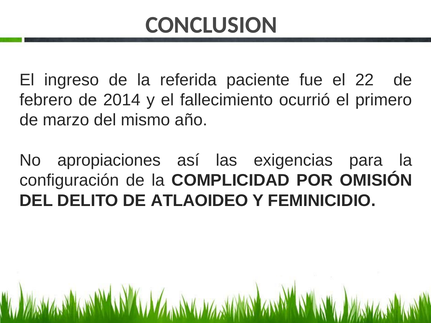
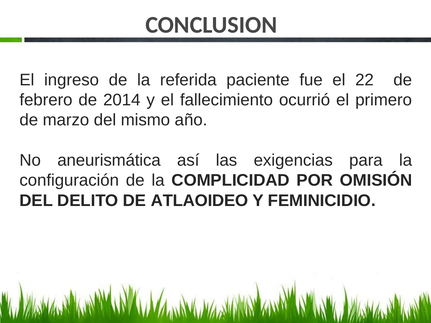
apropiaciones: apropiaciones -> aneurismática
